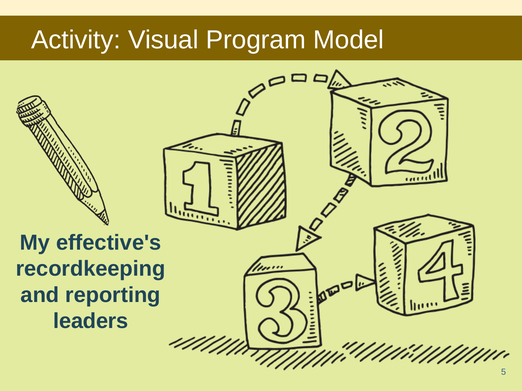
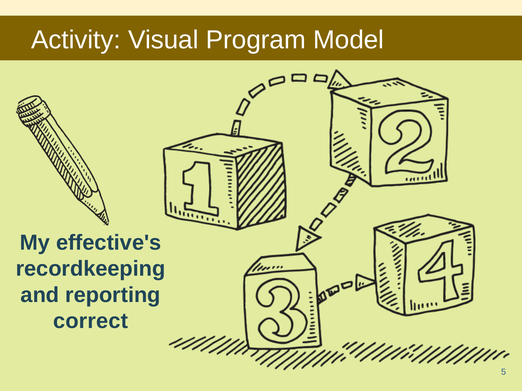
leaders: leaders -> correct
